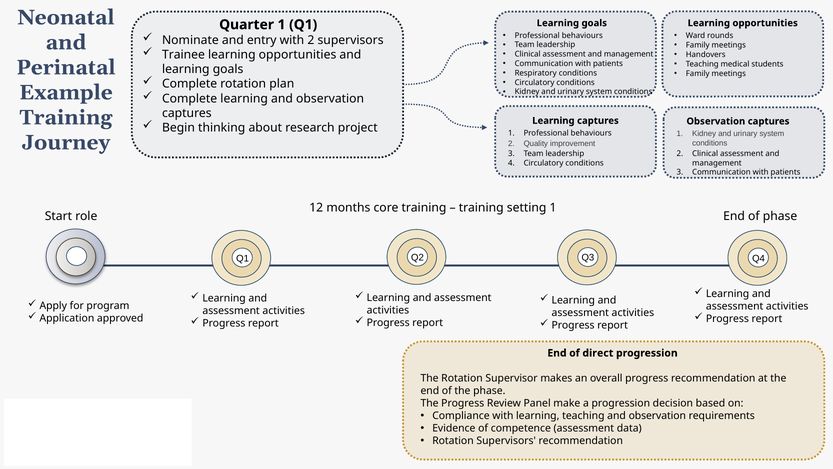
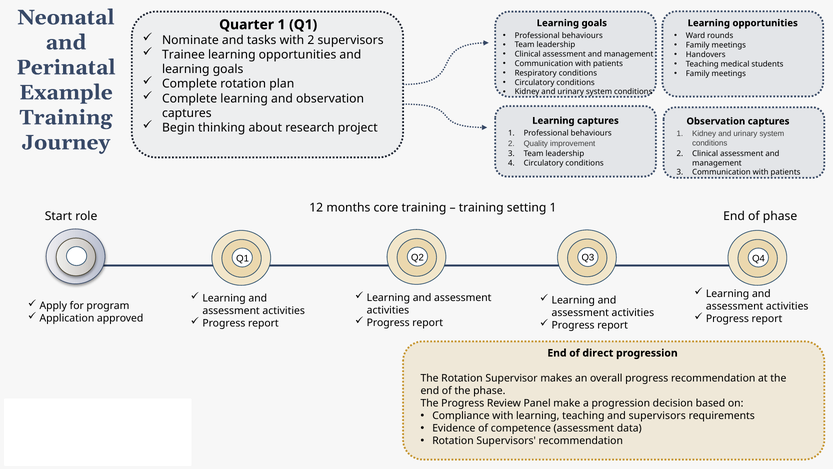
entry: entry -> tasks
teaching and observation: observation -> supervisors
